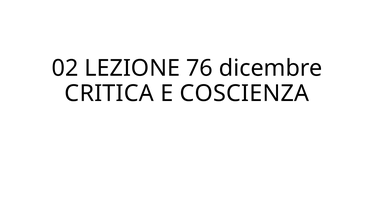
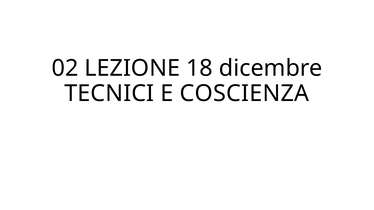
76: 76 -> 18
CRITICA: CRITICA -> TECNICI
